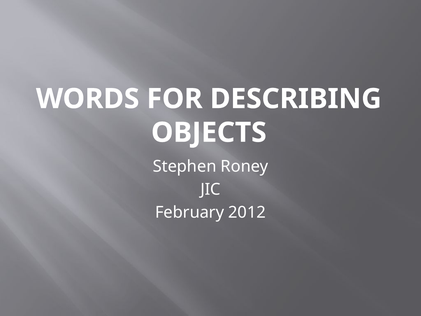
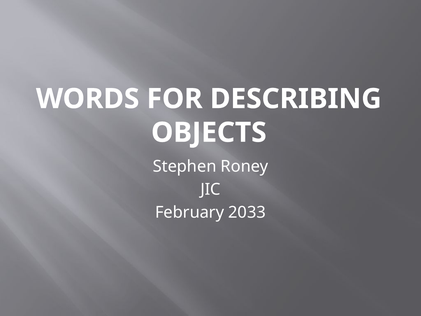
2012: 2012 -> 2033
